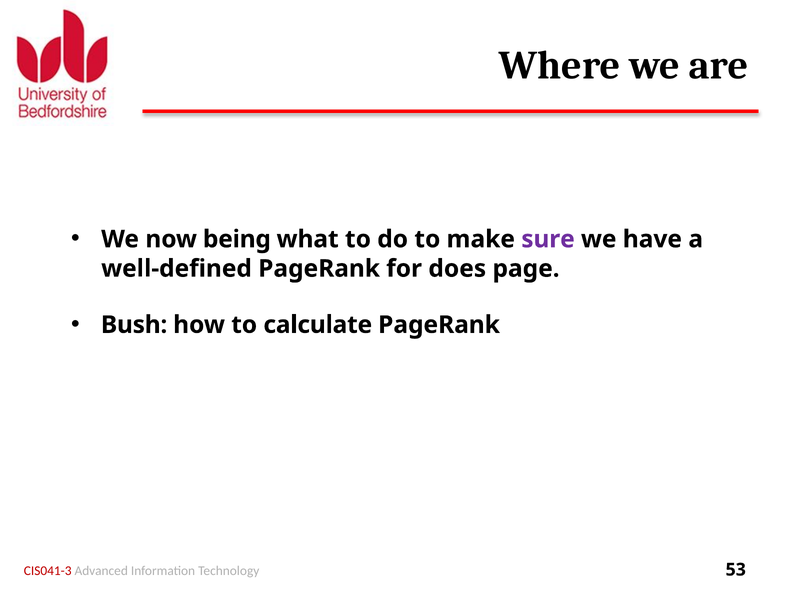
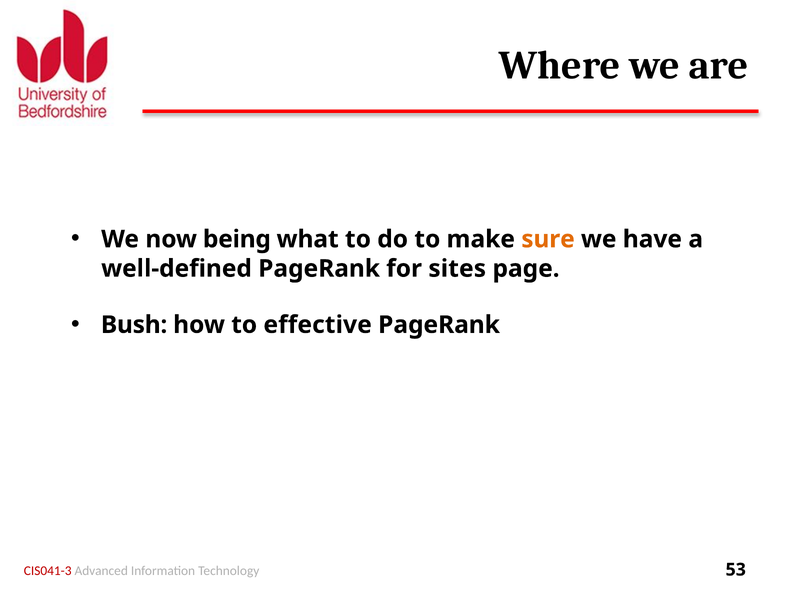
sure colour: purple -> orange
does: does -> sites
calculate: calculate -> effective
